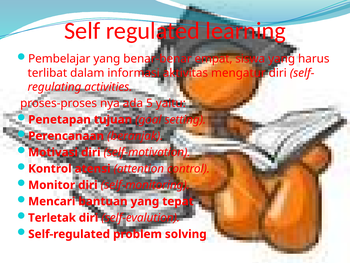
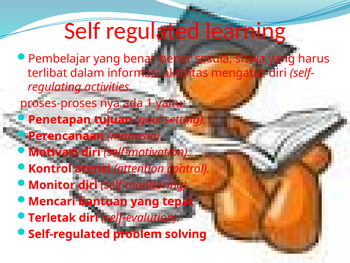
empat: empat -> sesuia
5: 5 -> 1
beranjak: beranjak -> manusia
